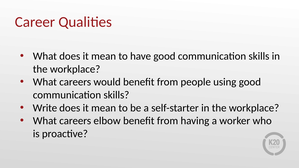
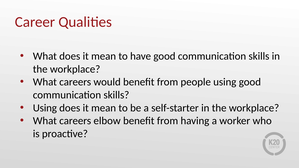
Write at (45, 108): Write -> Using
